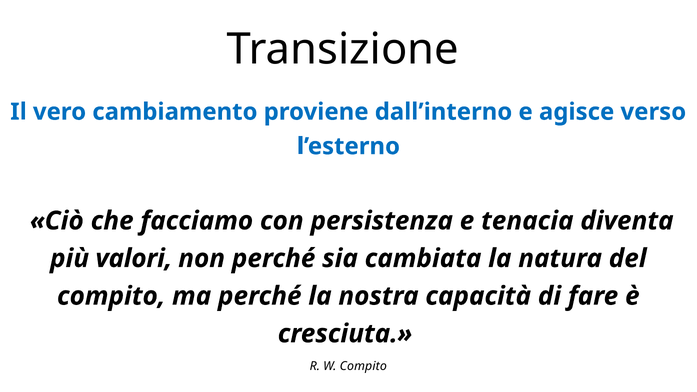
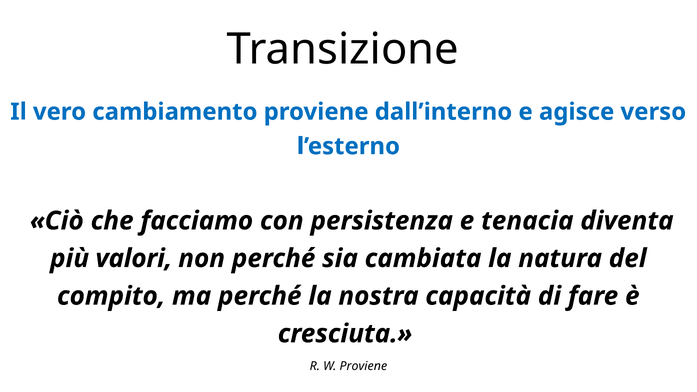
W Compito: Compito -> Proviene
